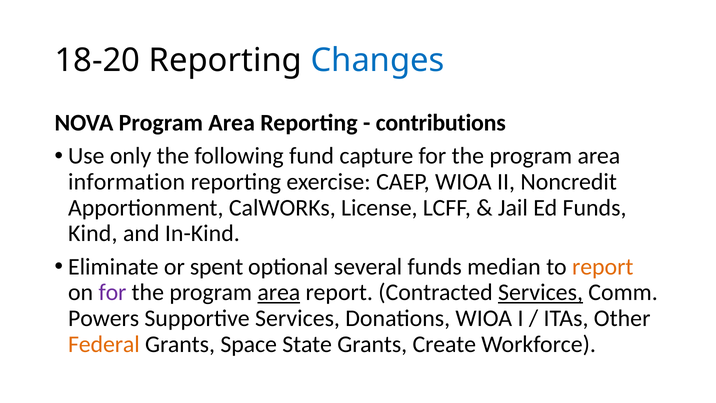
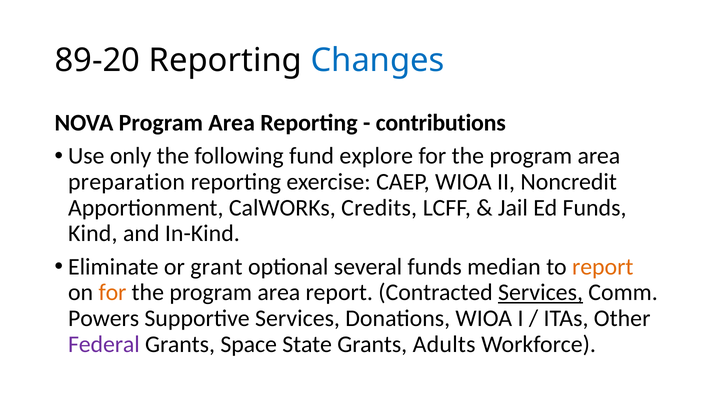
18-20: 18-20 -> 89-20
capture: capture -> explore
information: information -> preparation
License: License -> Credits
spent: spent -> grant
for at (112, 292) colour: purple -> orange
area at (279, 292) underline: present -> none
Federal colour: orange -> purple
Create: Create -> Adults
